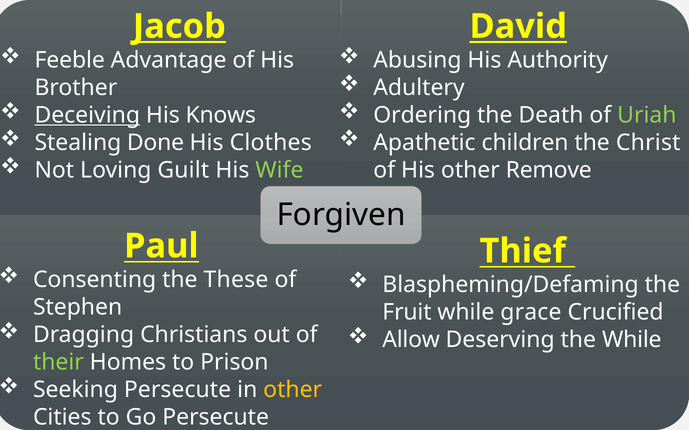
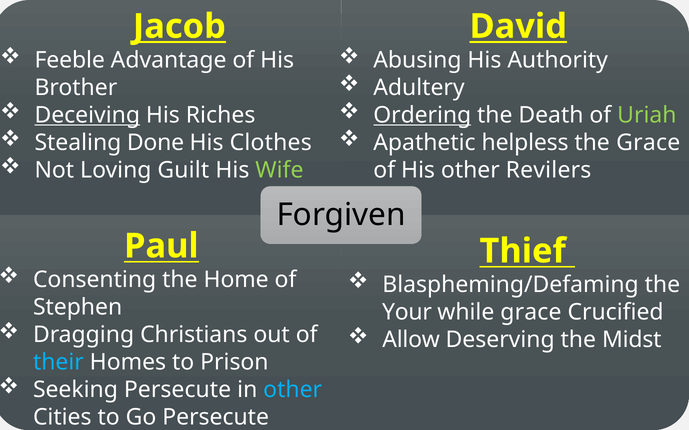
Knows: Knows -> Riches
Ordering underline: none -> present
children: children -> helpless
the Christ: Christ -> Grace
Remove: Remove -> Revilers
These: These -> Home
Fruit: Fruit -> Your
the While: While -> Midst
their colour: light green -> light blue
other at (293, 390) colour: yellow -> light blue
